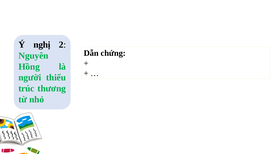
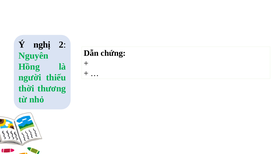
trúc: trúc -> thời
